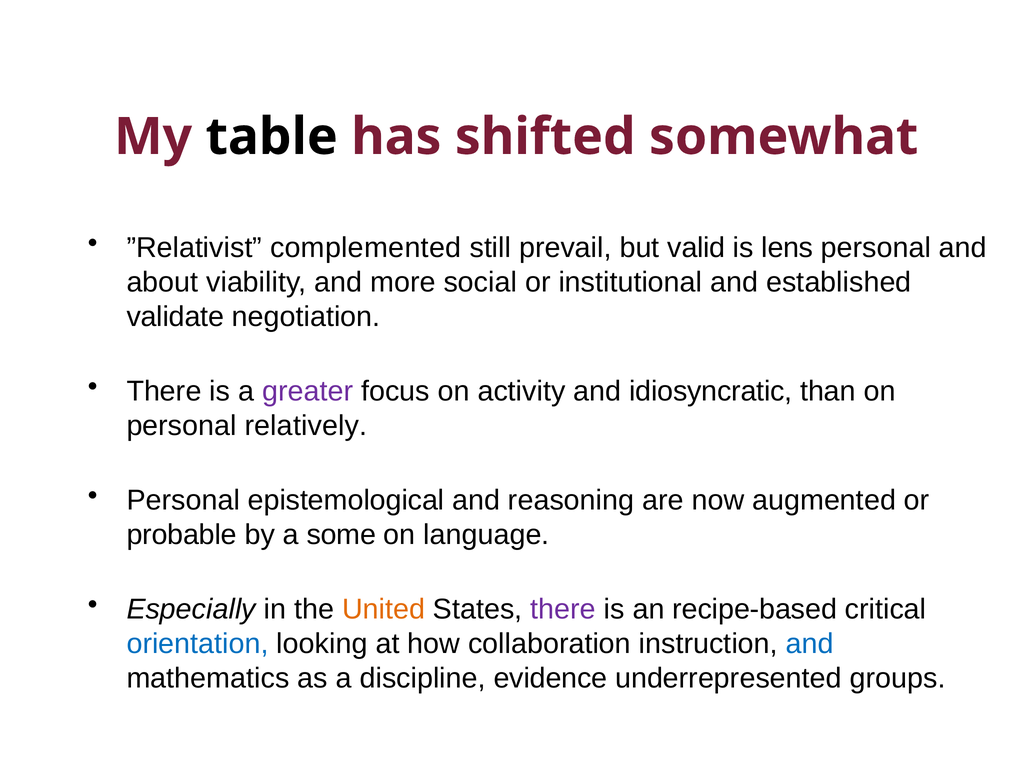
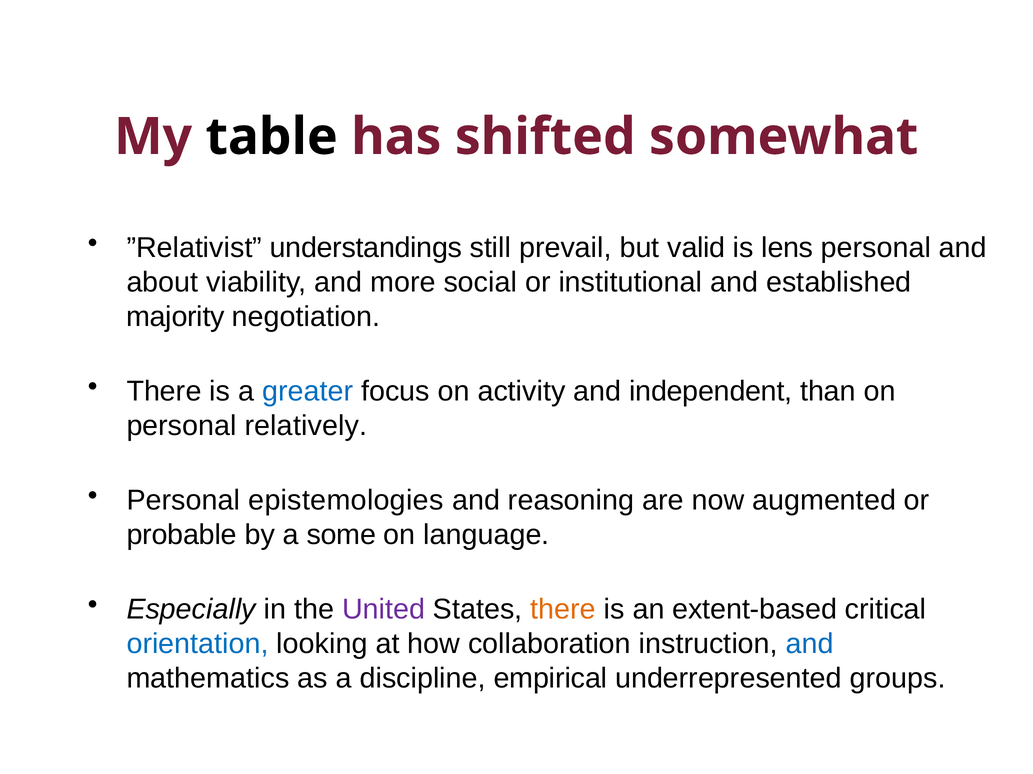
complemented: complemented -> understandings
validate: validate -> majority
greater colour: purple -> blue
idiosyncratic: idiosyncratic -> independent
epistemological: epistemological -> epistemologies
United colour: orange -> purple
there at (563, 610) colour: purple -> orange
recipe-based: recipe-based -> extent-based
evidence: evidence -> empirical
